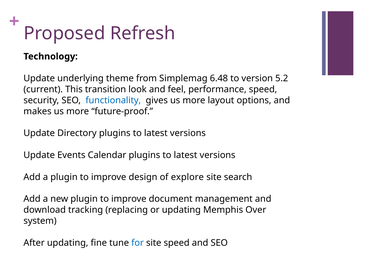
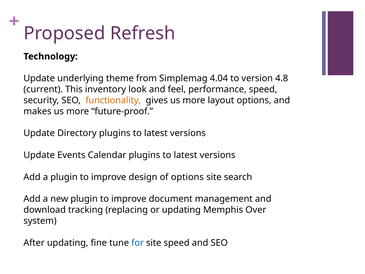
6.48: 6.48 -> 4.04
5.2: 5.2 -> 4.8
transition: transition -> inventory
functionality colour: blue -> orange
of explore: explore -> options
